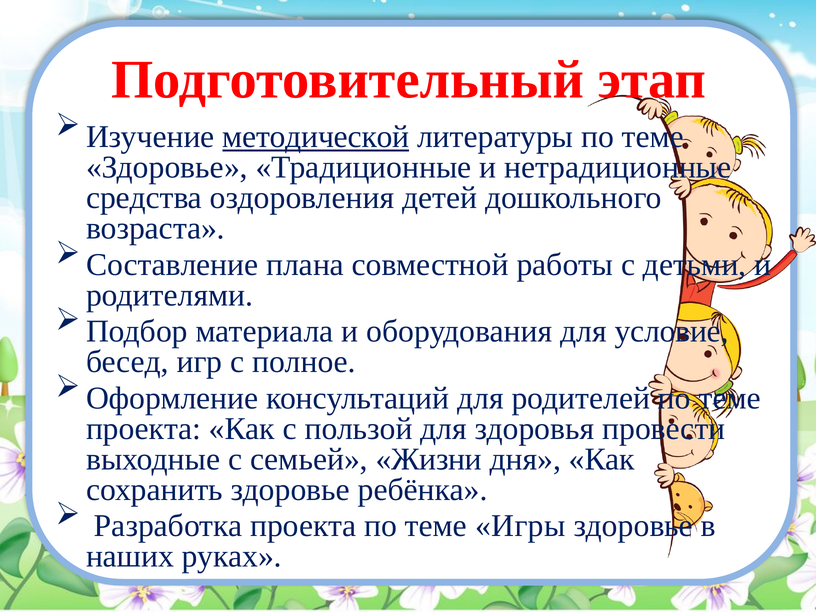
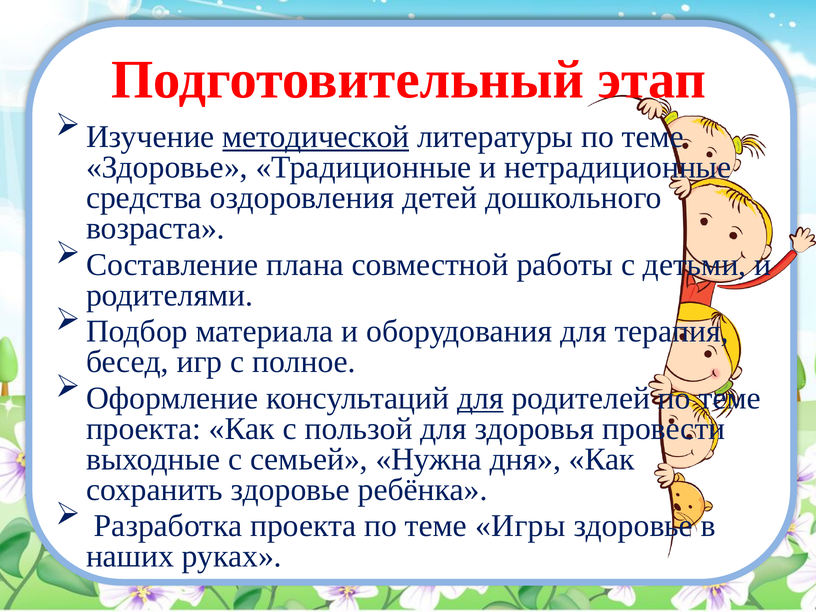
условие: условие -> терапия
для at (480, 398) underline: none -> present
Жизни: Жизни -> Нужна
